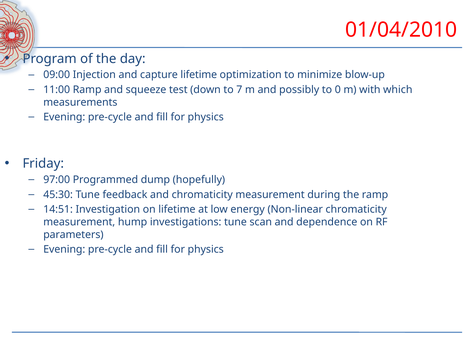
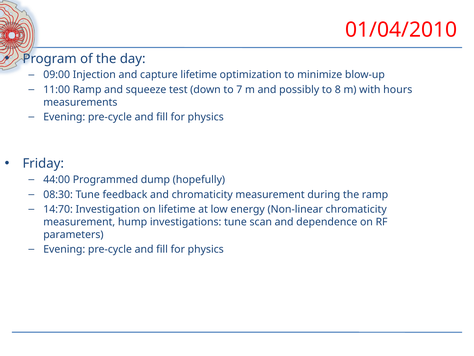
0: 0 -> 8
which: which -> hours
97:00: 97:00 -> 44:00
45:30: 45:30 -> 08:30
14:51: 14:51 -> 14:70
